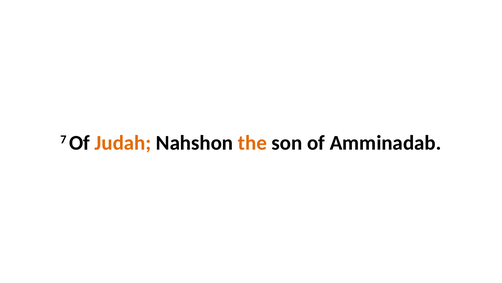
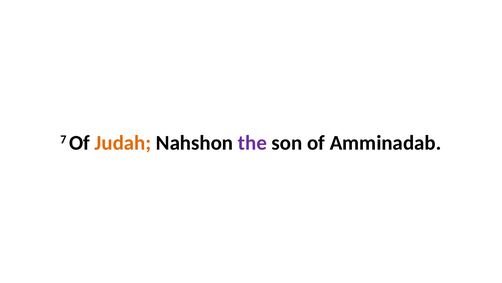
the colour: orange -> purple
